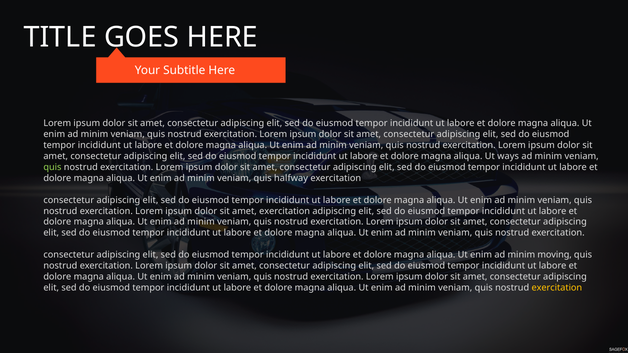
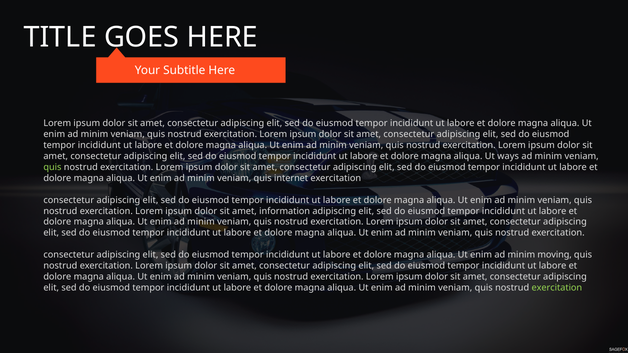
halfway: halfway -> internet
amet exercitation: exercitation -> information
exercitation at (557, 288) colour: yellow -> light green
